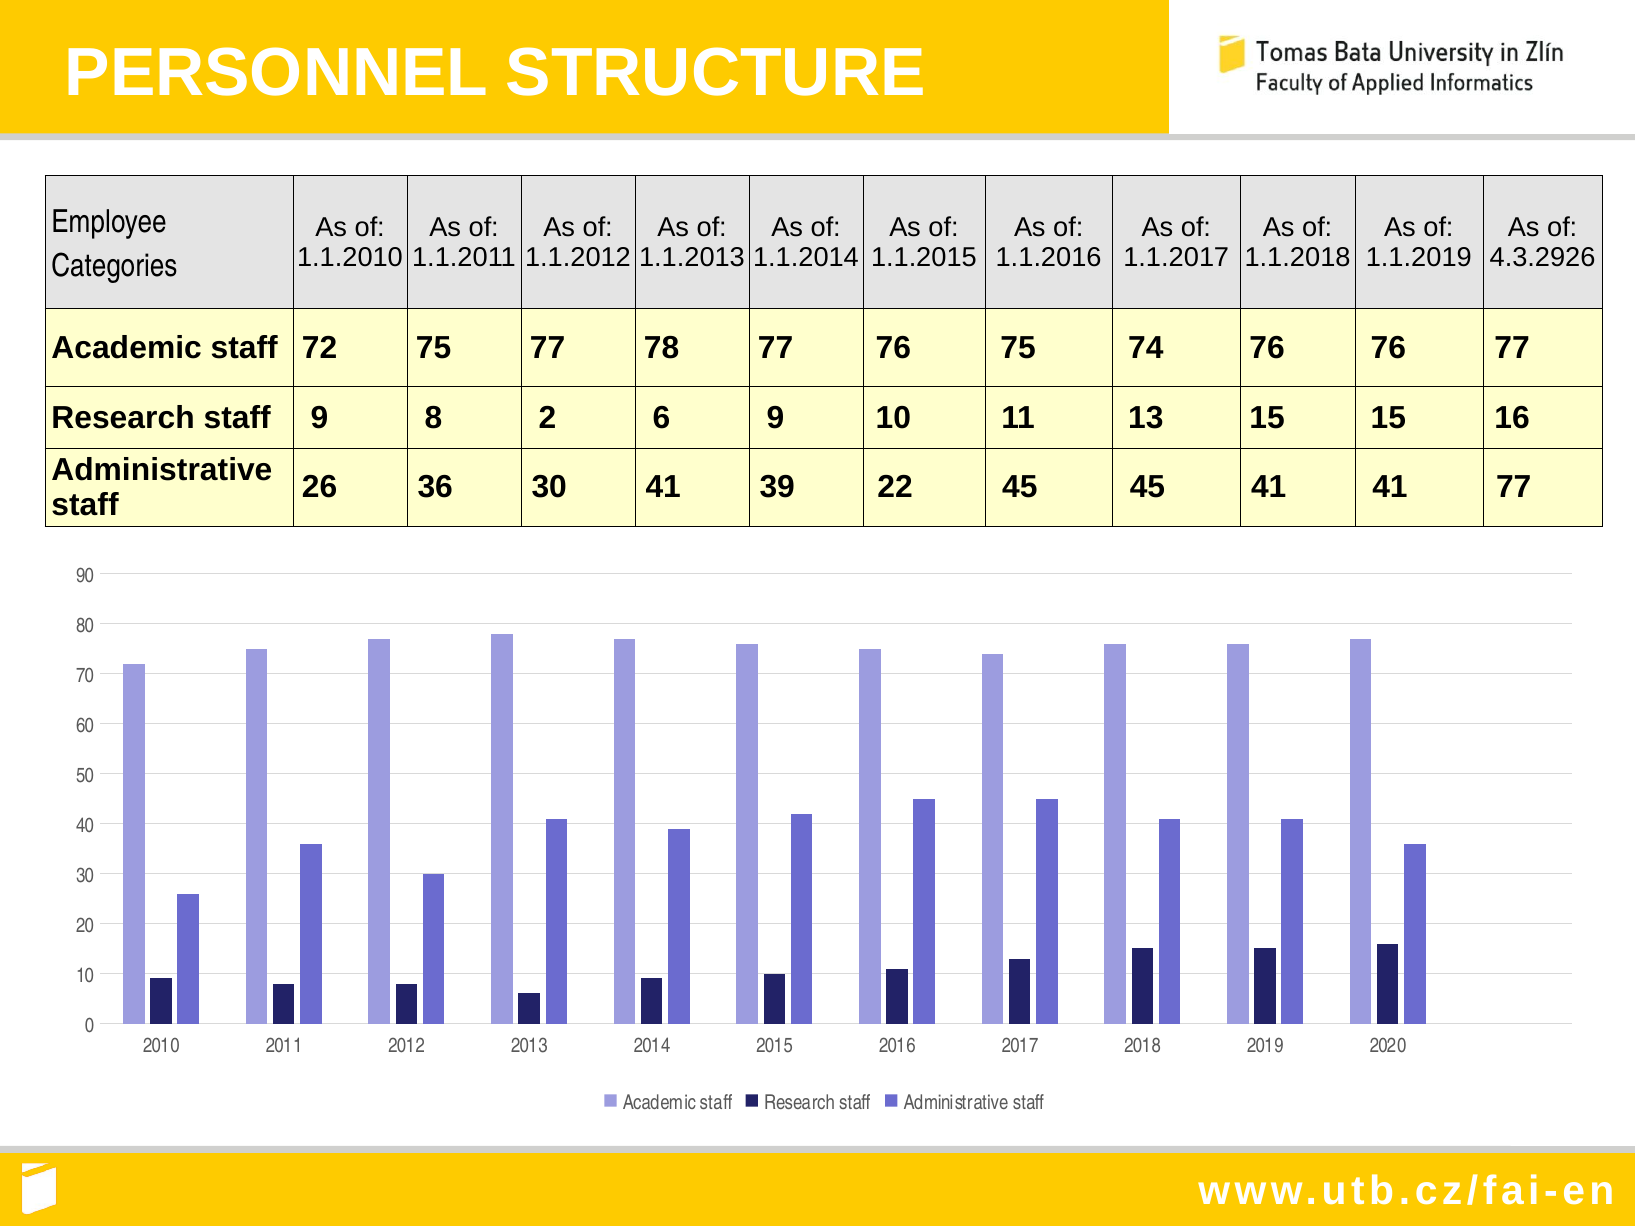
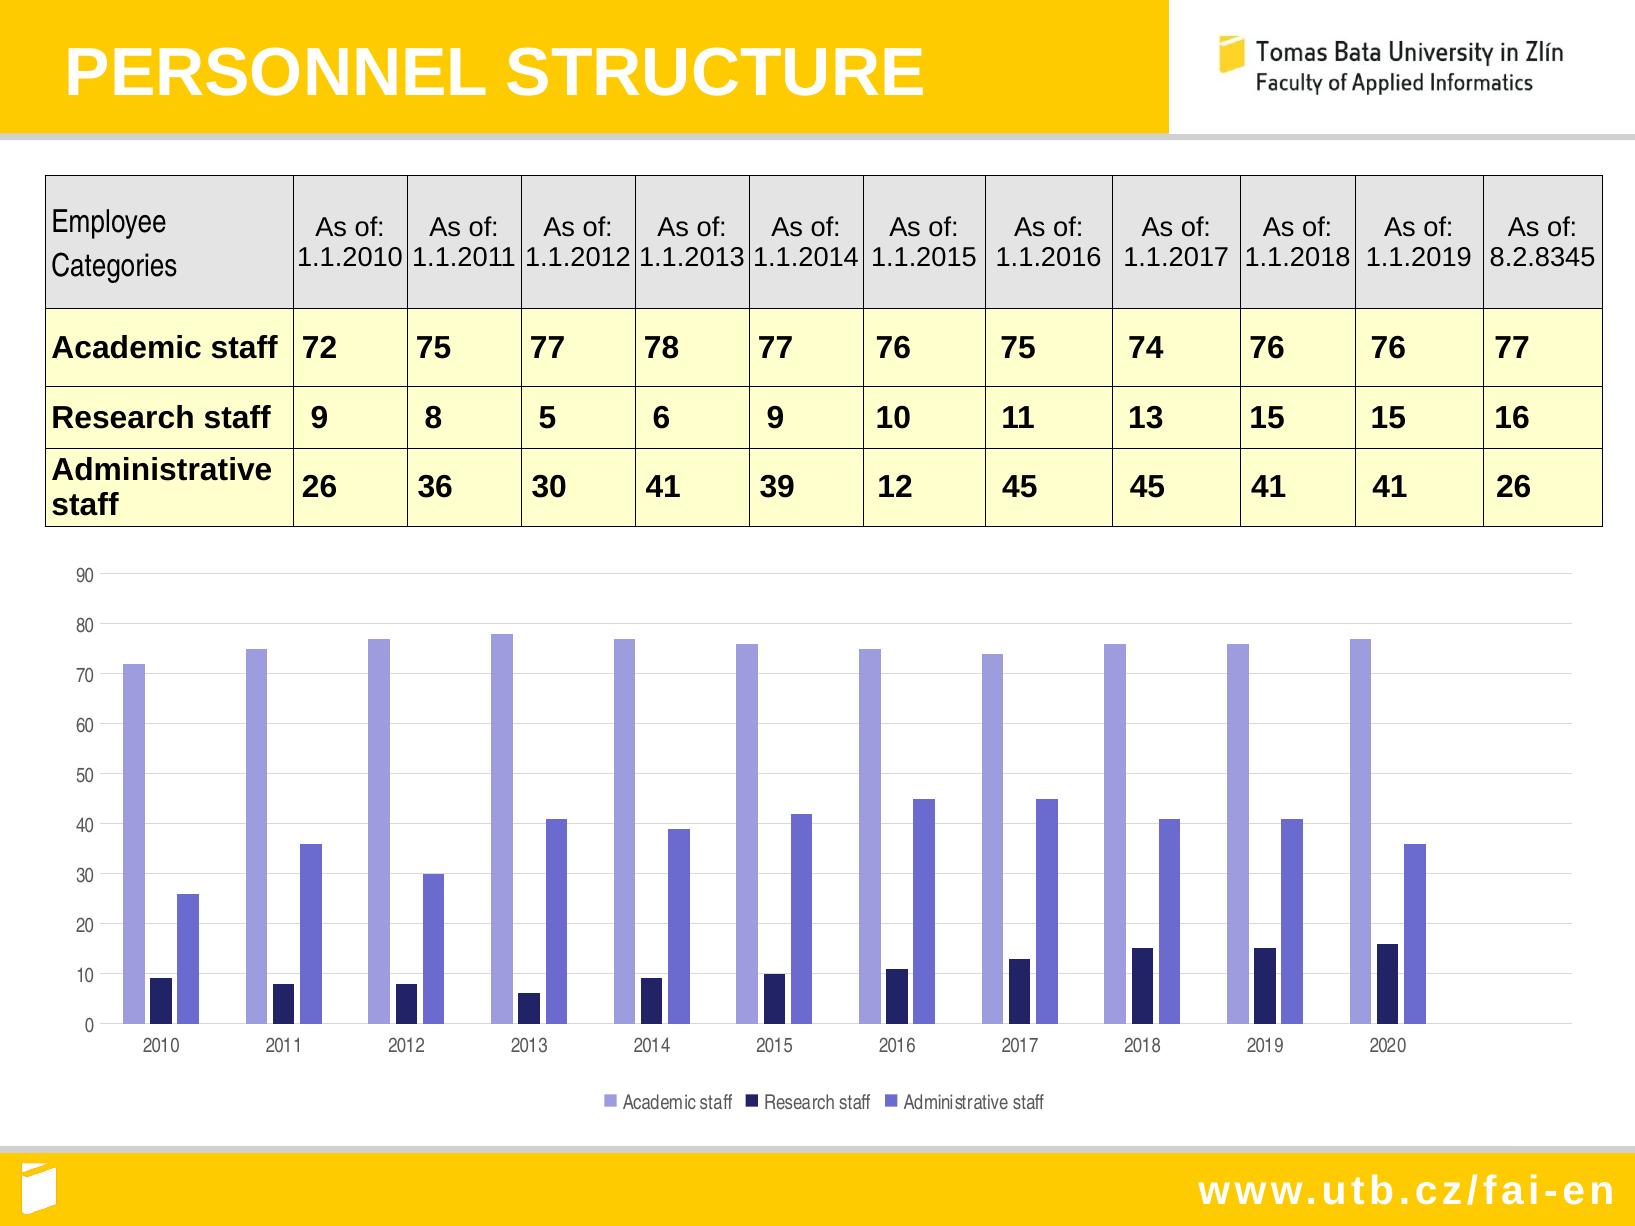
4.3.2926: 4.3.2926 -> 8.2.8345
2: 2 -> 5
22: 22 -> 12
41 77: 77 -> 26
